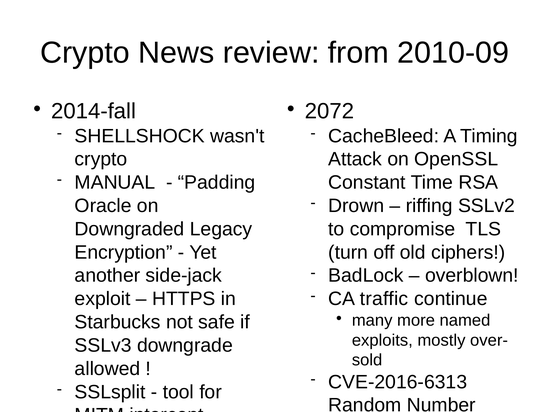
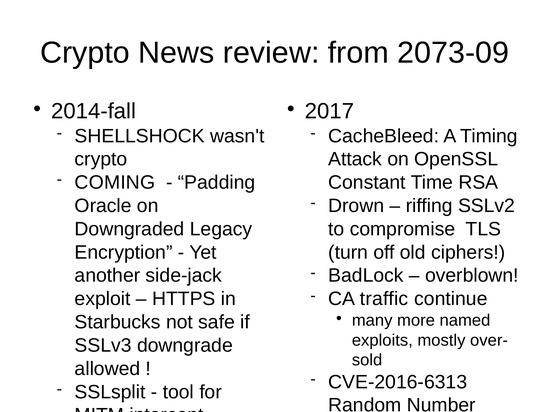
2010-09: 2010-09 -> 2073-09
2072: 2072 -> 2017
MANUAL: MANUAL -> COMING
